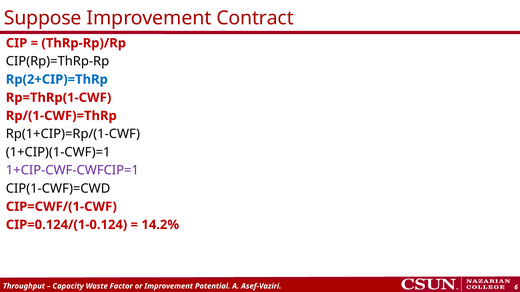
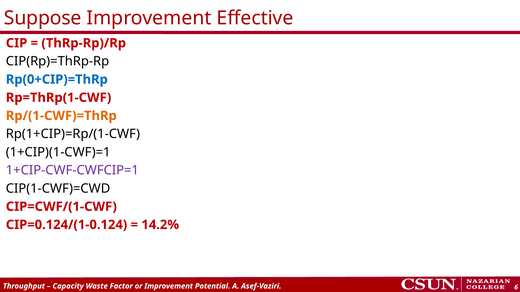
Contract: Contract -> Effective
Rp(2+CIP)=ThRp: Rp(2+CIP)=ThRp -> Rp(0+CIP)=ThRp
Rp/(1-CWF)=ThRp colour: red -> orange
